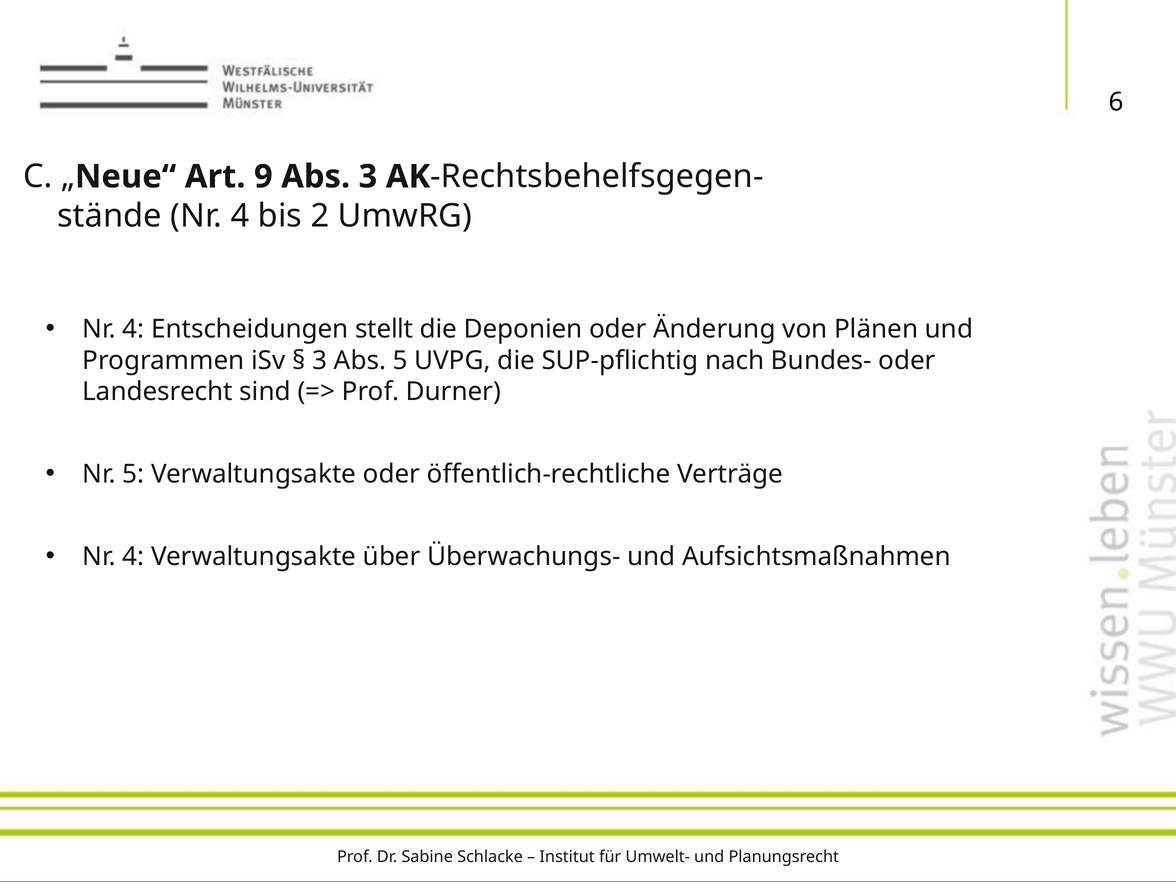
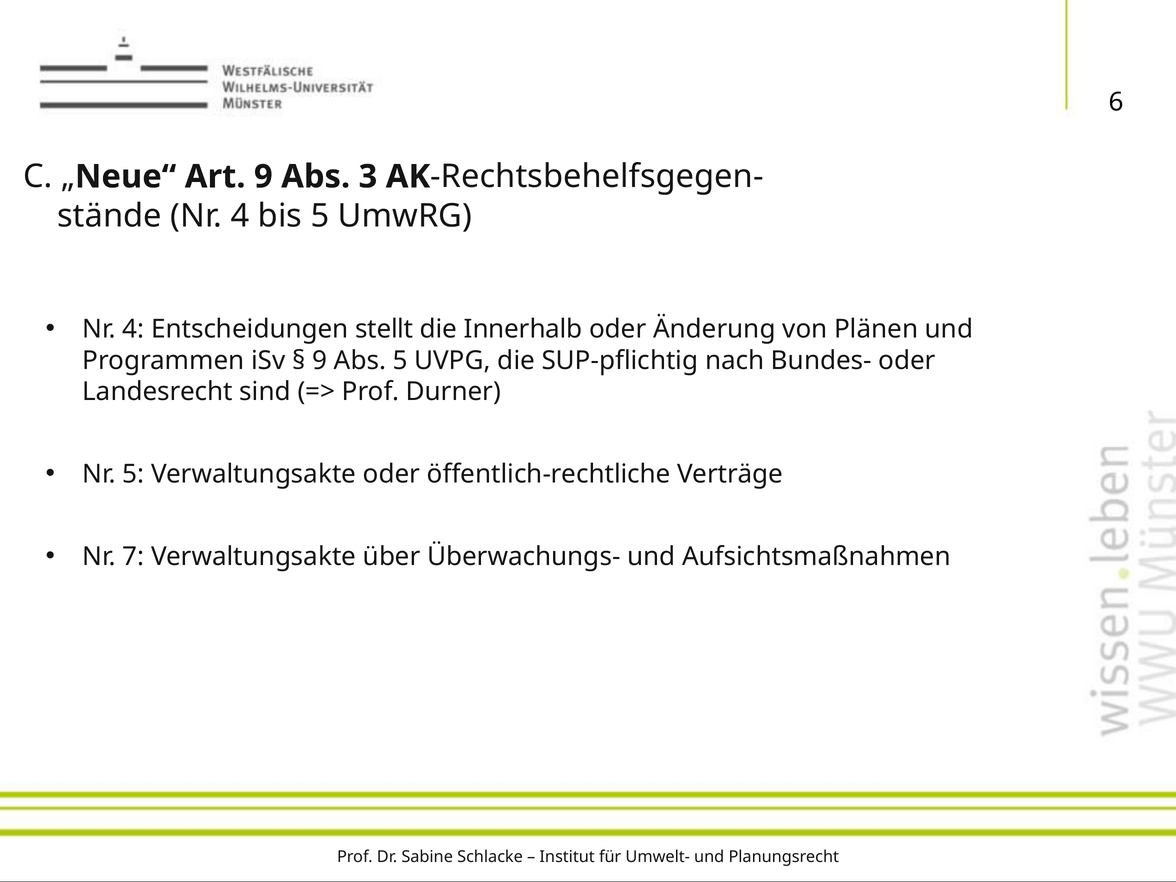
bis 2: 2 -> 5
Deponien: Deponien -> Innerhalb
3 at (320, 360): 3 -> 9
4 at (133, 556): 4 -> 7
